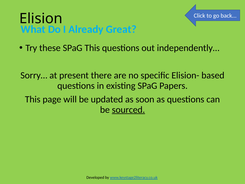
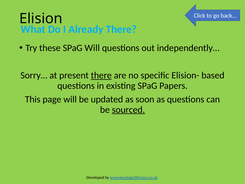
Already Great: Great -> There
SPaG This: This -> Will
there at (101, 75) underline: none -> present
